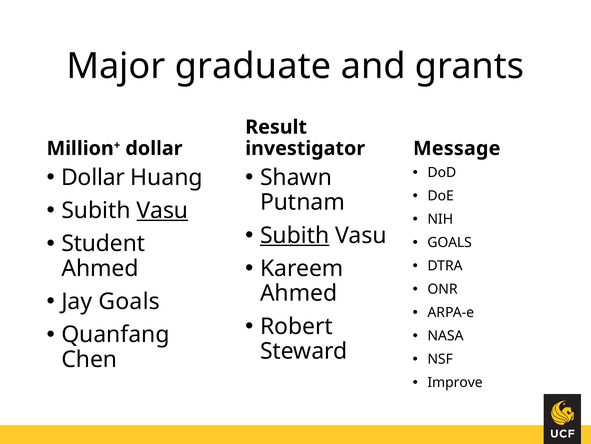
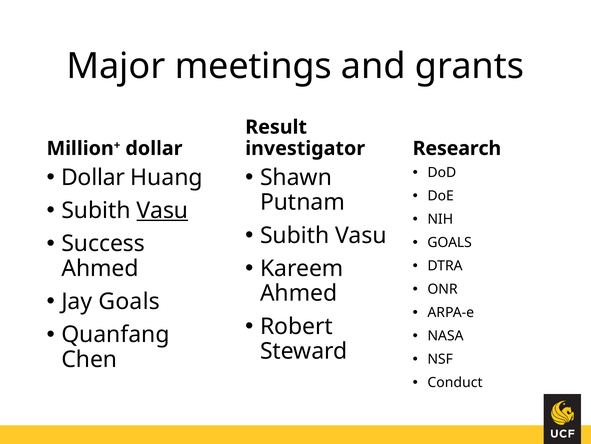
graduate: graduate -> meetings
Message: Message -> Research
Subith at (295, 235) underline: present -> none
Student: Student -> Success
Improve: Improve -> Conduct
